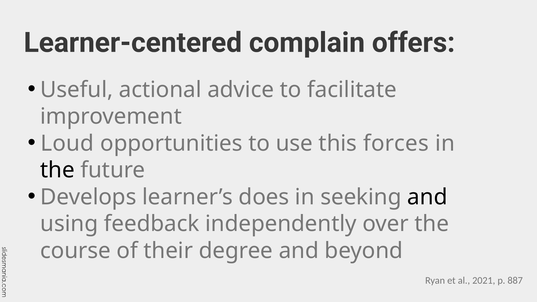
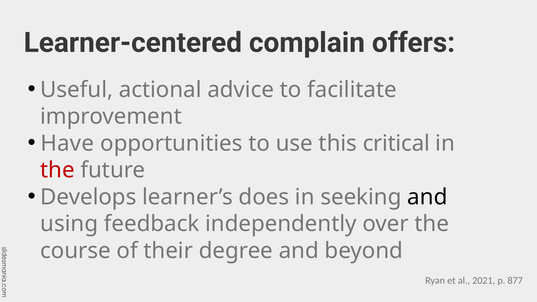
Loud: Loud -> Have
forces: forces -> critical
the at (58, 170) colour: black -> red
887: 887 -> 877
